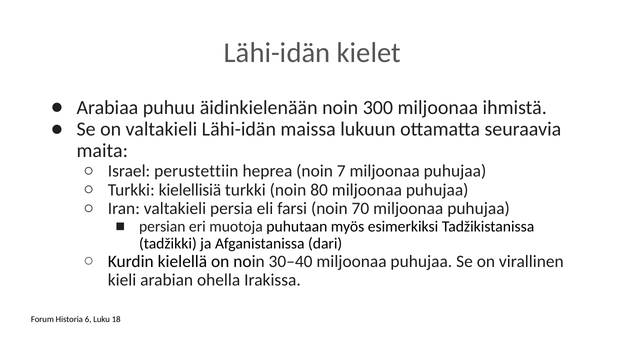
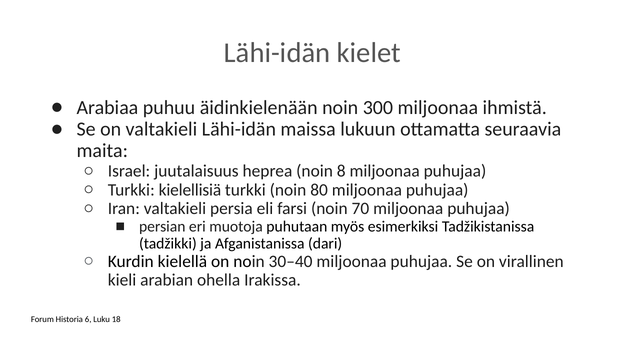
perustettiin: perustettiin -> juutalaisuus
7: 7 -> 8
